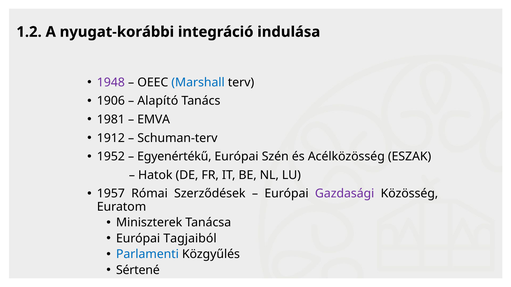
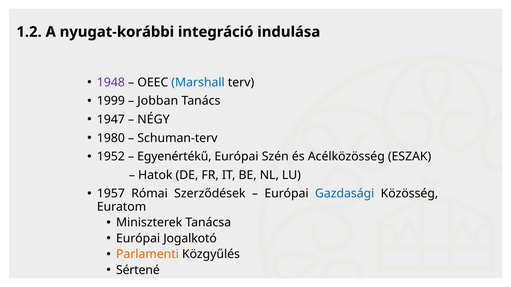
1906: 1906 -> 1999
Alapító: Alapító -> Jobban
1981: 1981 -> 1947
EMVA: EMVA -> NÉGY
1912: 1912 -> 1980
Gazdasági colour: purple -> blue
Tagjaiból: Tagjaiból -> Jogalkotó
Parlamenti colour: blue -> orange
